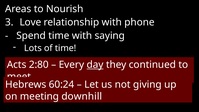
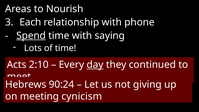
Love: Love -> Each
Spend underline: none -> present
2:80: 2:80 -> 2:10
60:24: 60:24 -> 90:24
downhill: downhill -> cynicism
